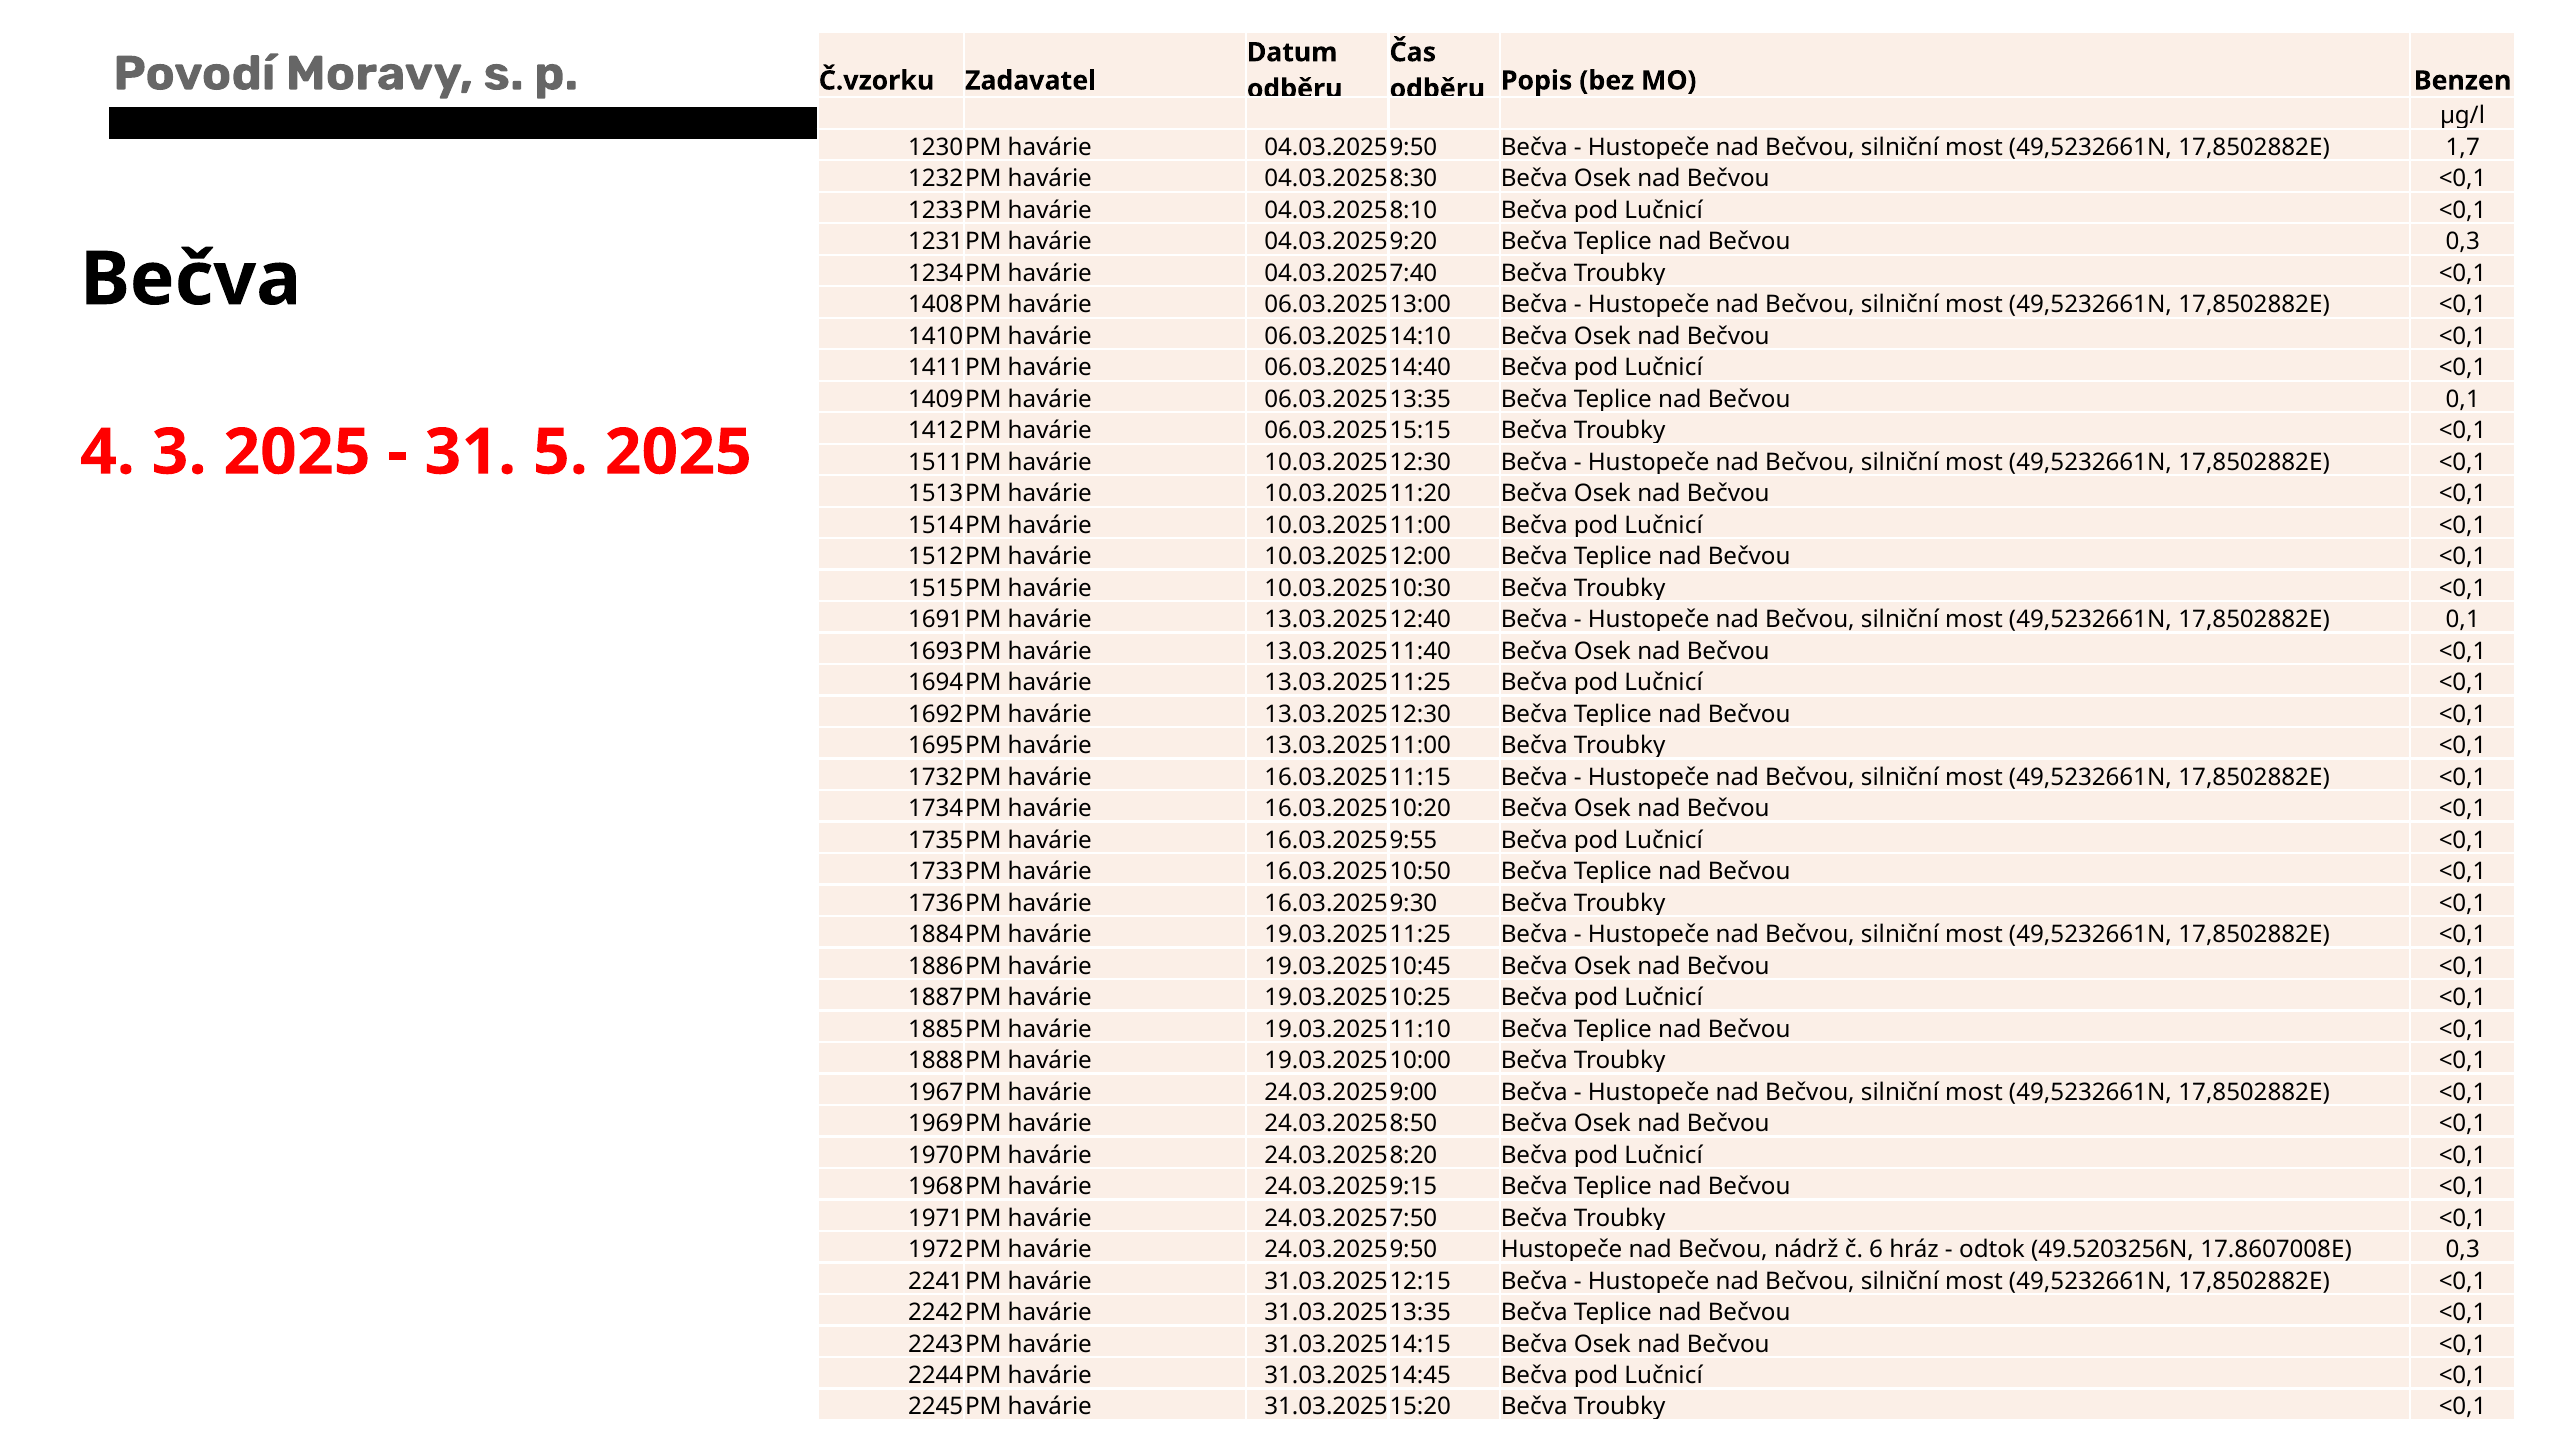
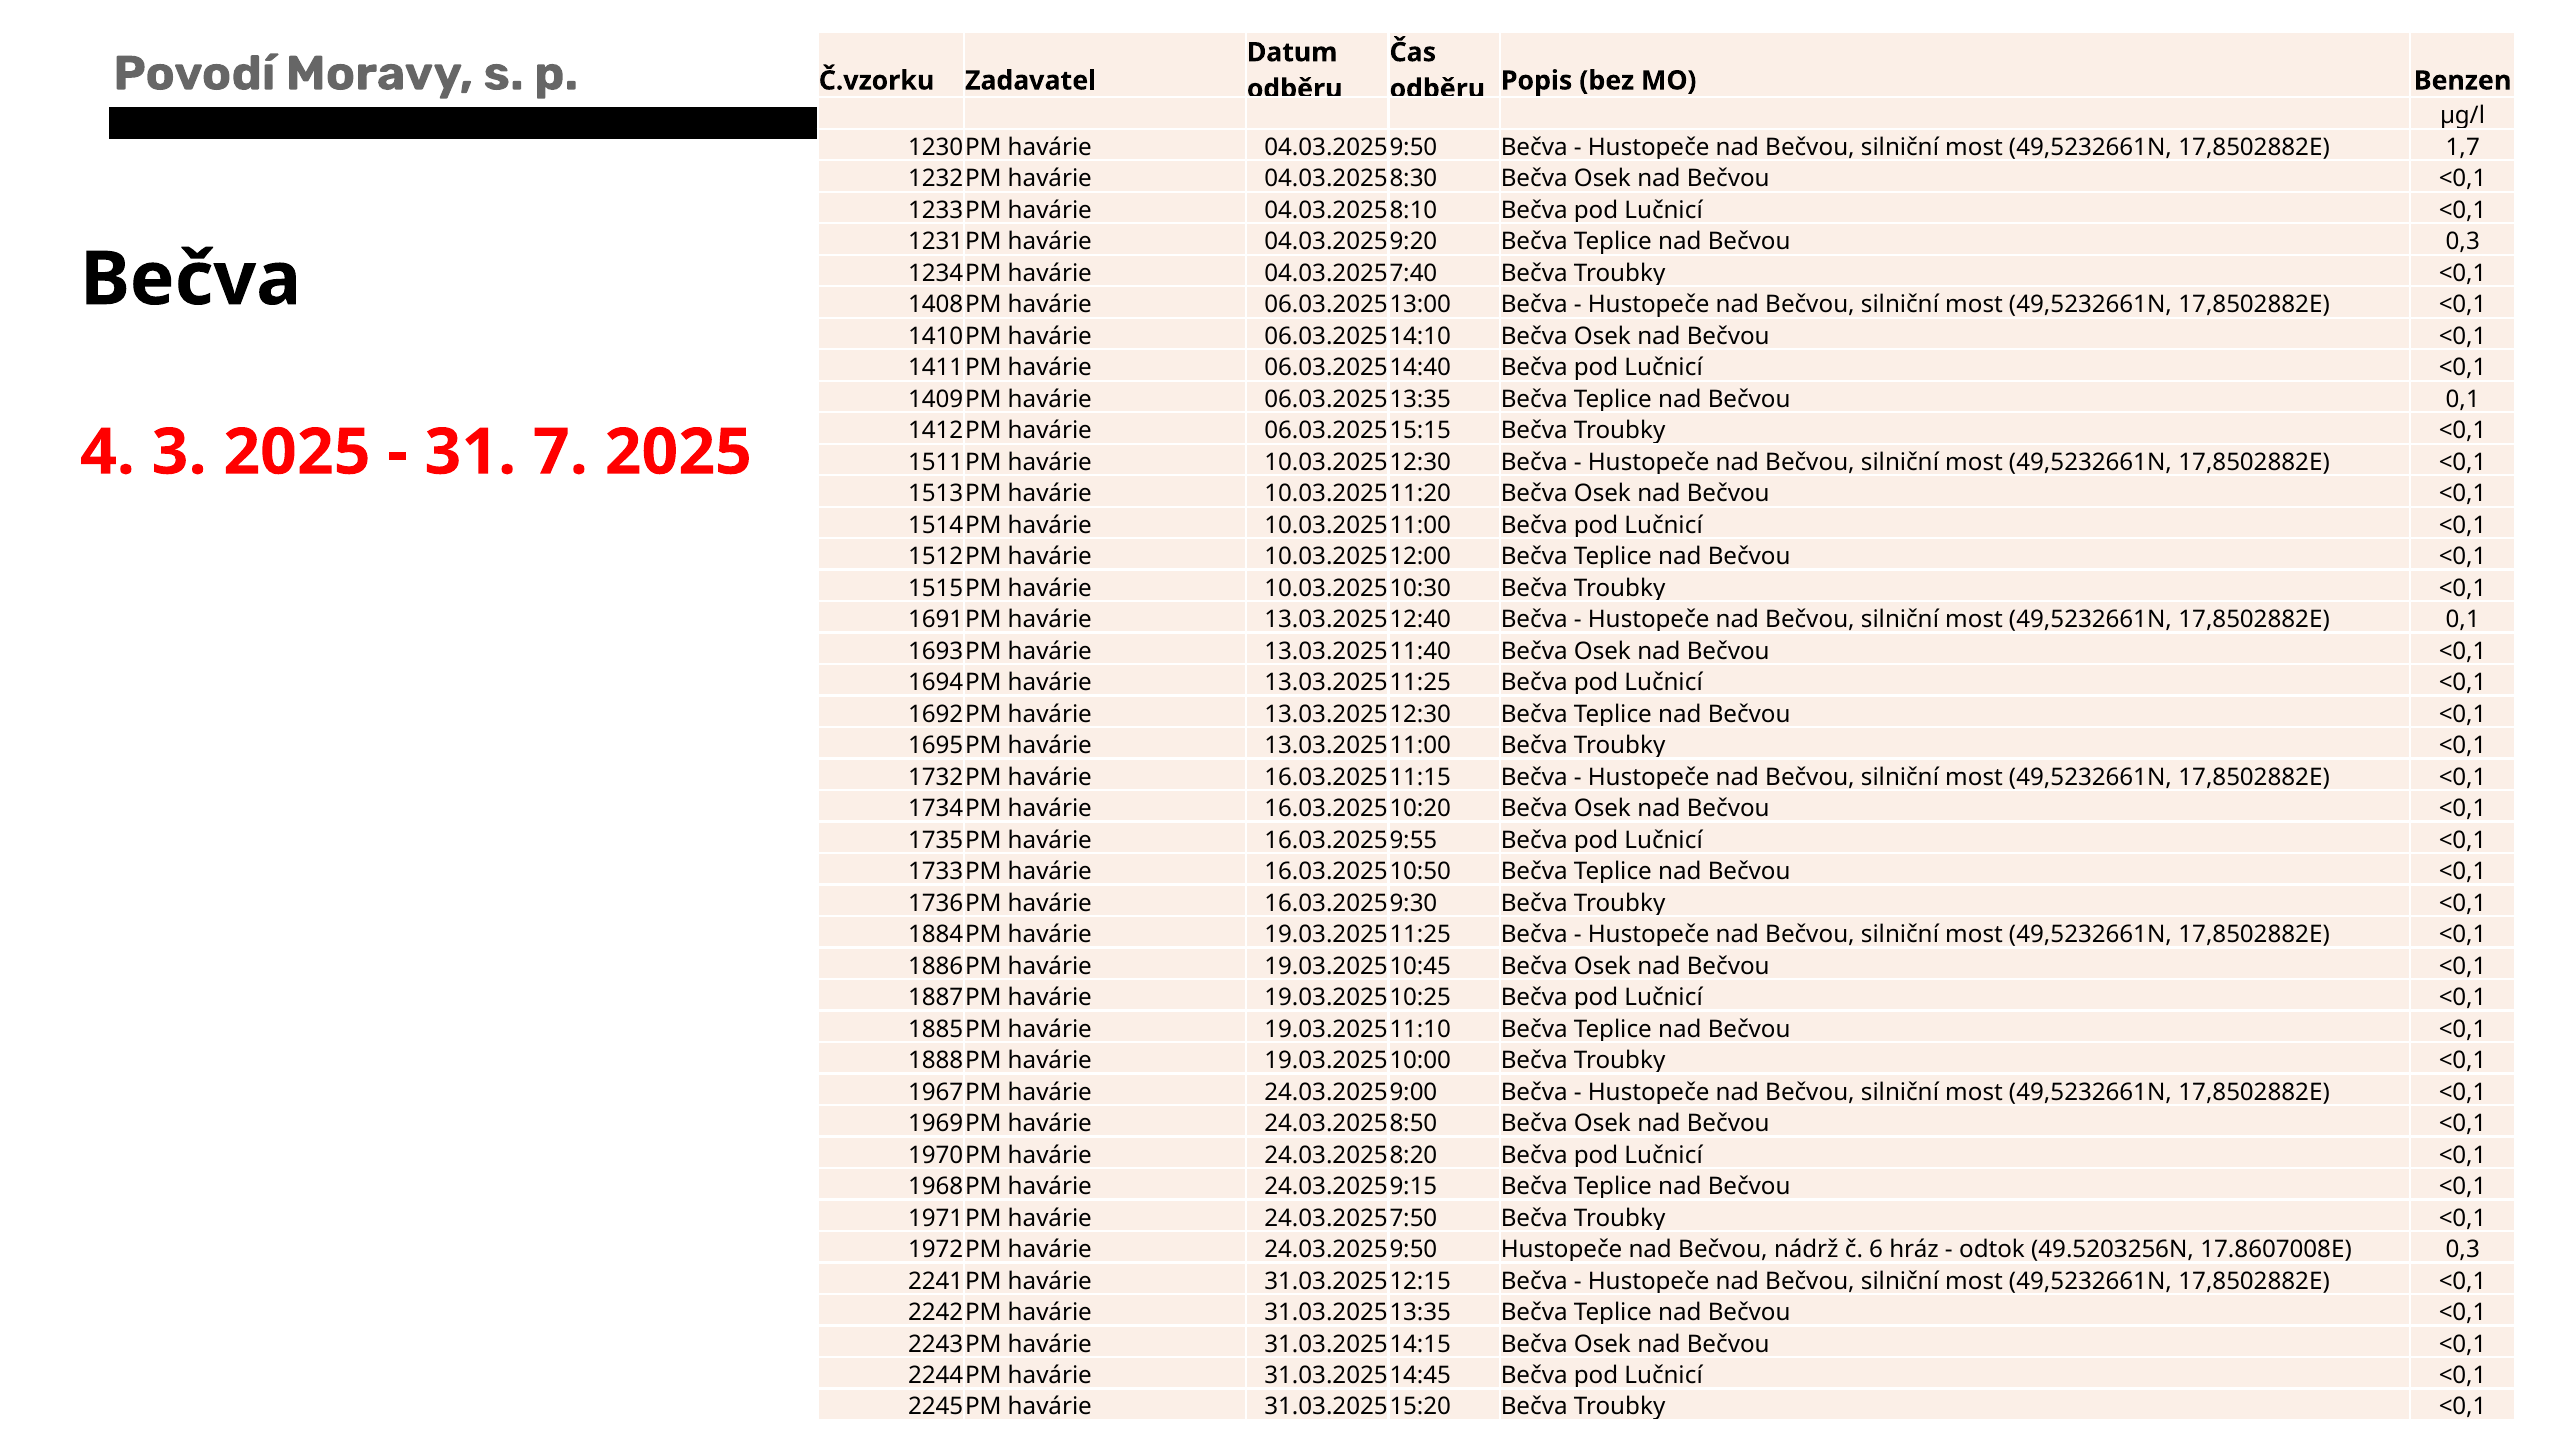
5: 5 -> 7
